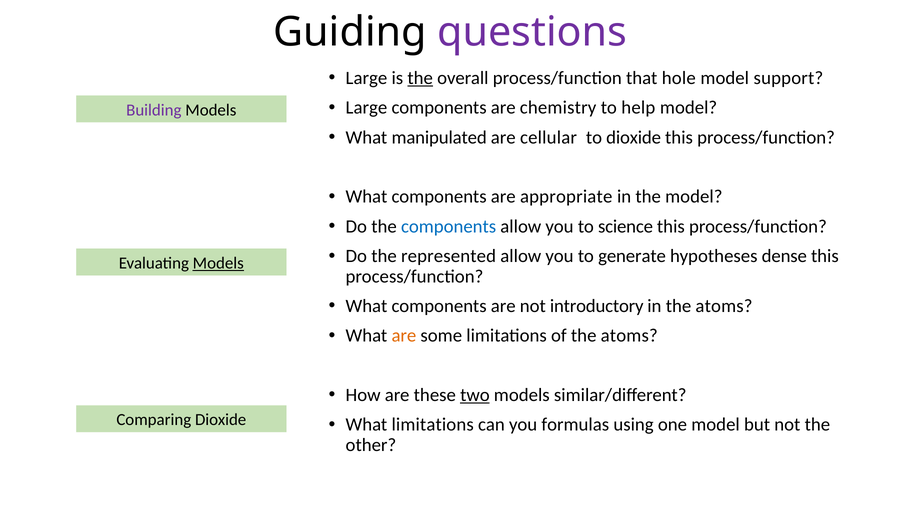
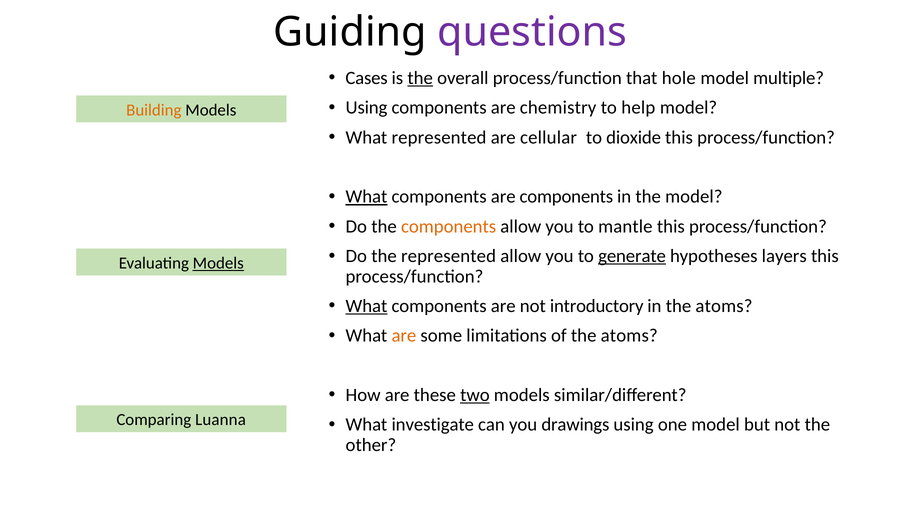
Large at (366, 78): Large -> Cases
support: support -> multiple
Large at (366, 108): Large -> Using
Building colour: purple -> orange
What manipulated: manipulated -> represented
What at (366, 197) underline: none -> present
are appropriate: appropriate -> components
components at (449, 226) colour: blue -> orange
science: science -> mantle
generate underline: none -> present
dense: dense -> layers
What at (366, 306) underline: none -> present
Comparing Dioxide: Dioxide -> Luanna
What limitations: limitations -> investigate
formulas: formulas -> drawings
